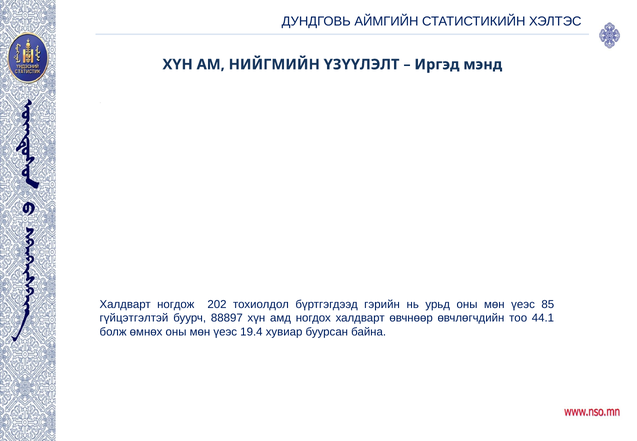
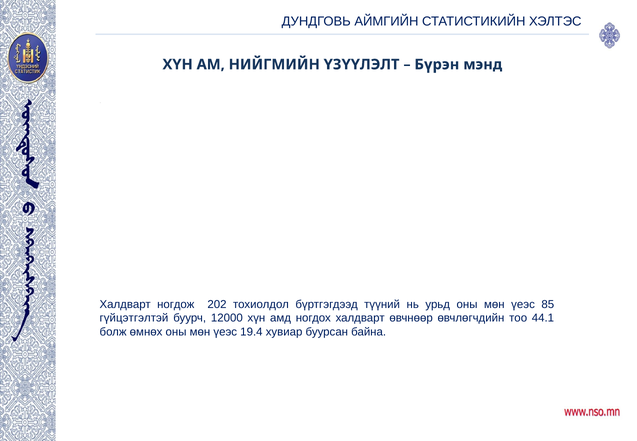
Иргэд: Иргэд -> Бүрэн
гэрийн: гэрийн -> түүний
88897: 88897 -> 12000
